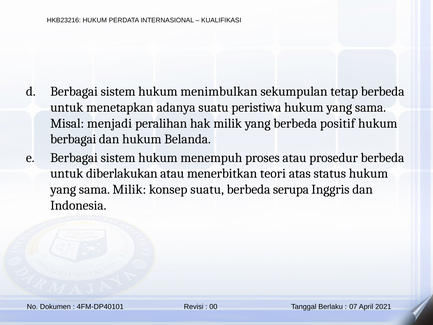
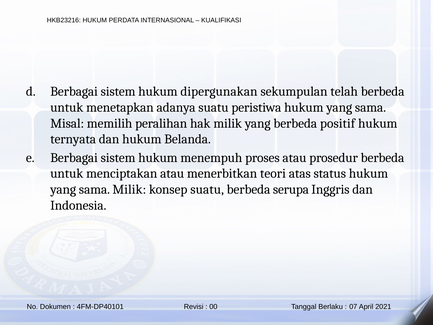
menimbulkan: menimbulkan -> dipergunakan
tetap: tetap -> telah
menjadi: menjadi -> memilih
berbagai at (73, 139): berbagai -> ternyata
diberlakukan: diberlakukan -> menciptakan
